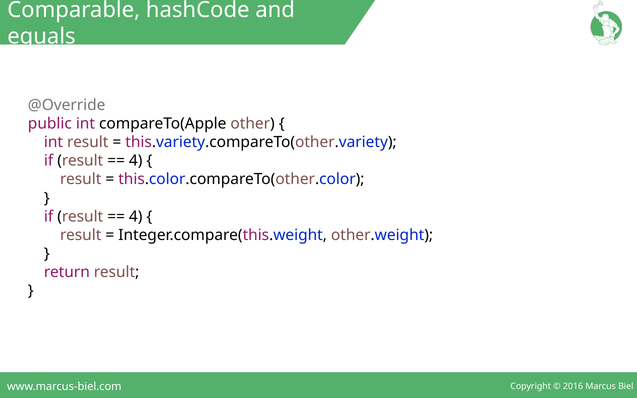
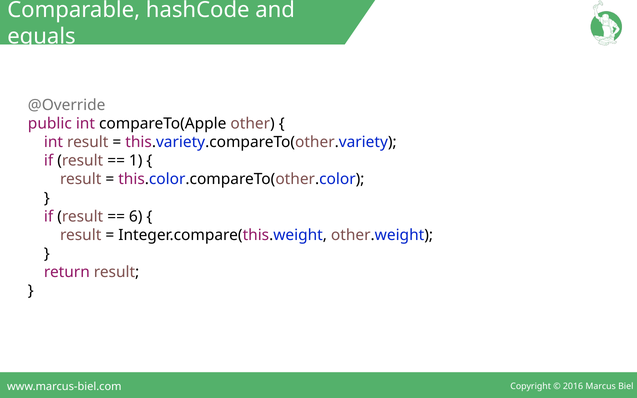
4 at (136, 161): 4 -> 1
4 at (136, 217): 4 -> 6
